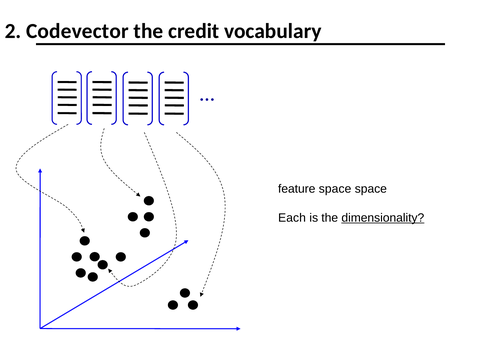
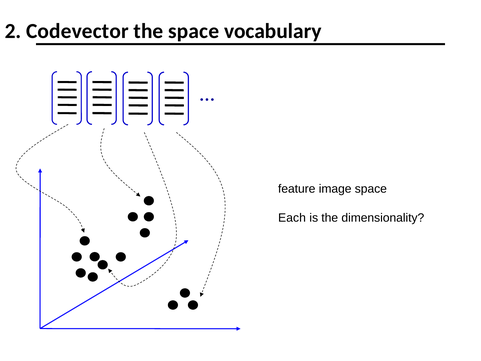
the credit: credit -> space
feature space: space -> image
dimensionality underline: present -> none
